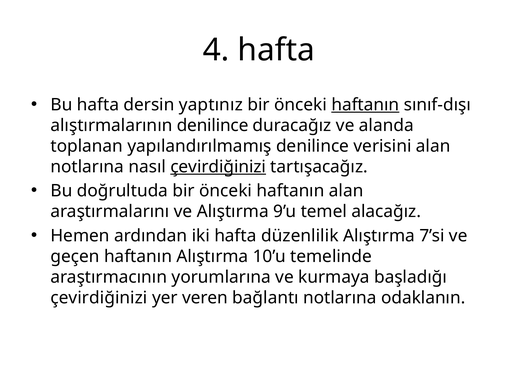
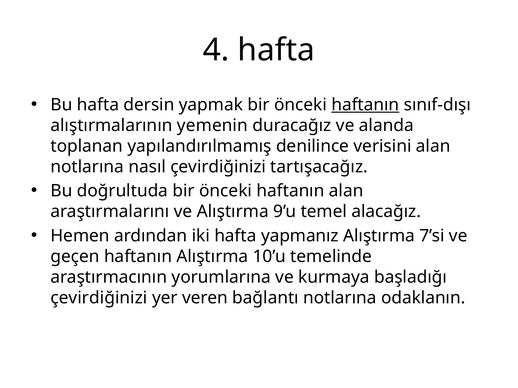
yaptınız: yaptınız -> yapmak
alıştırmalarının denilince: denilince -> yemenin
çevirdiğinizi at (218, 167) underline: present -> none
düzenlilik: düzenlilik -> yapmanız
